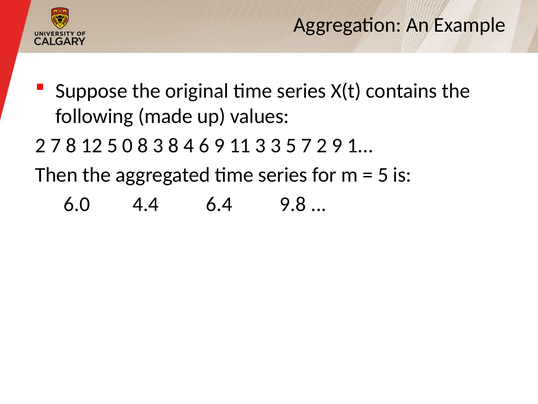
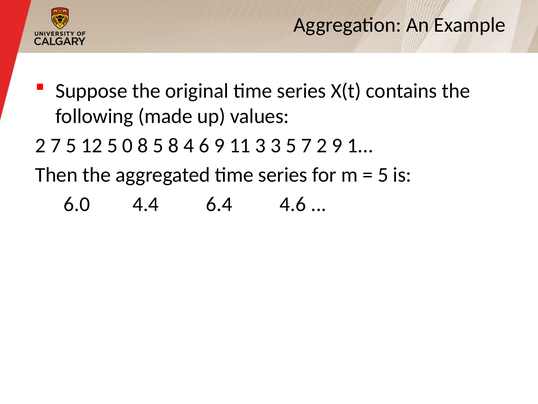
7 8: 8 -> 5
8 3: 3 -> 5
9.8: 9.8 -> 4.6
